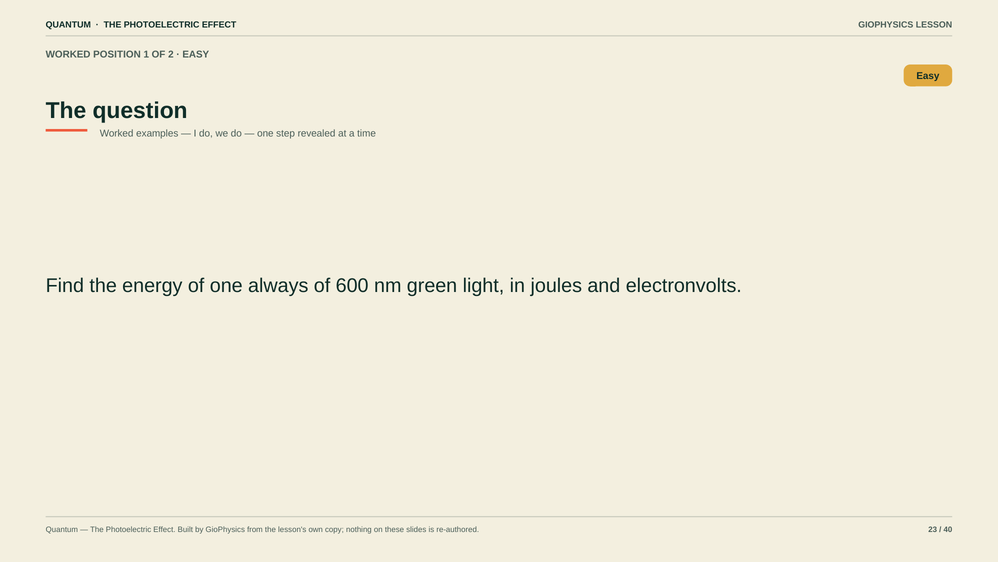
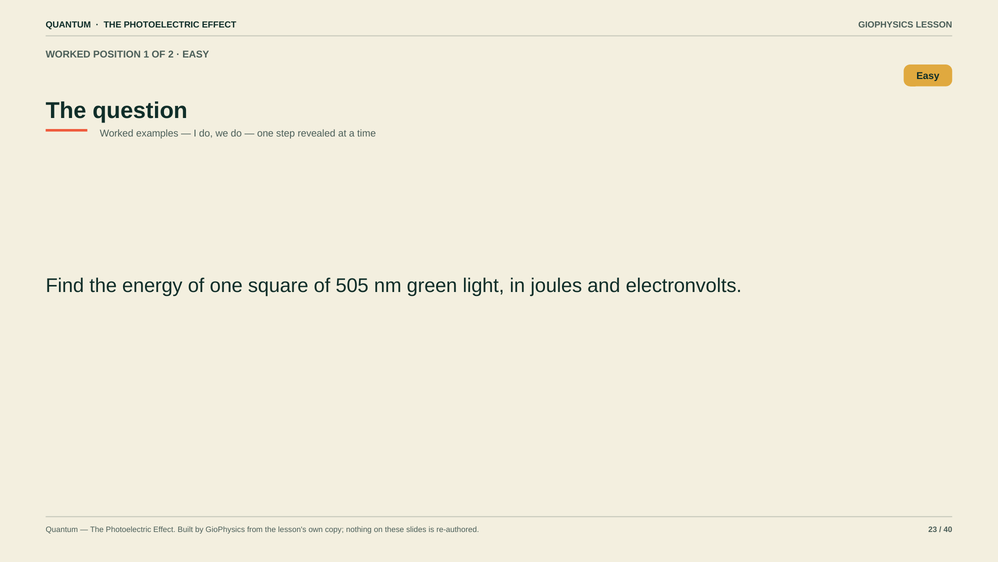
always: always -> square
600: 600 -> 505
